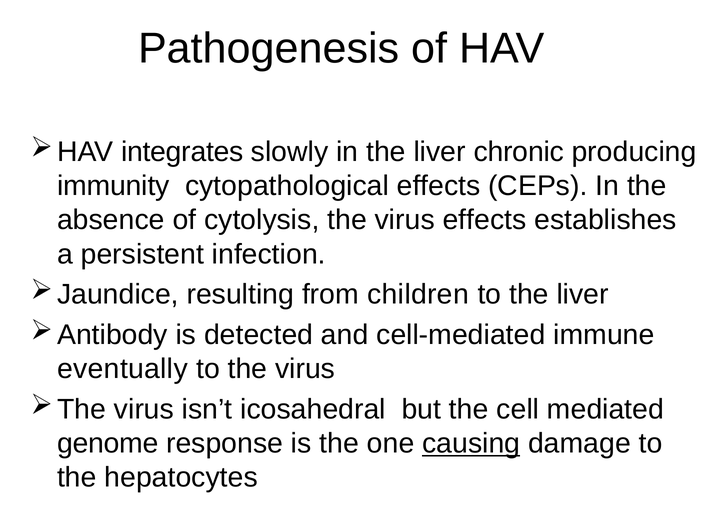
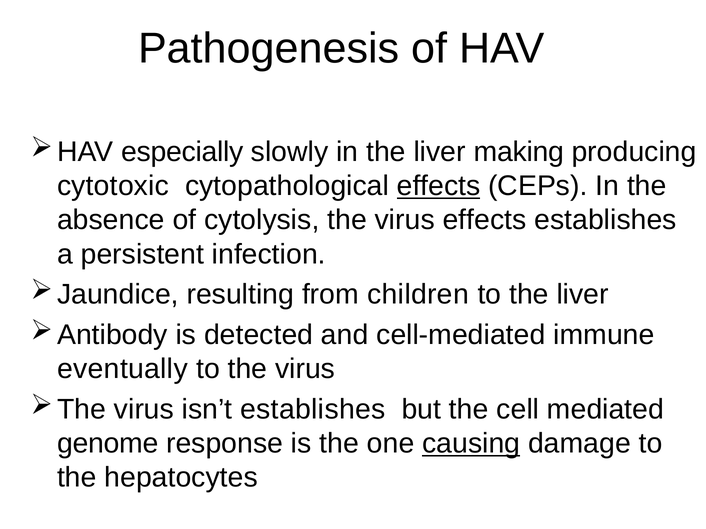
integrates: integrates -> especially
chronic: chronic -> making
immunity: immunity -> cytotoxic
effects at (439, 186) underline: none -> present
isn’t icosahedral: icosahedral -> establishes
